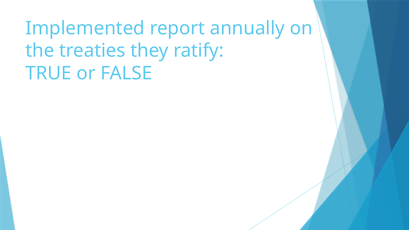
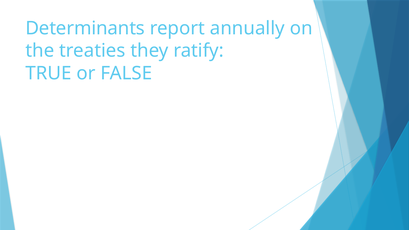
Implemented: Implemented -> Determinants
